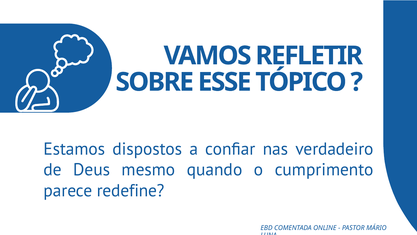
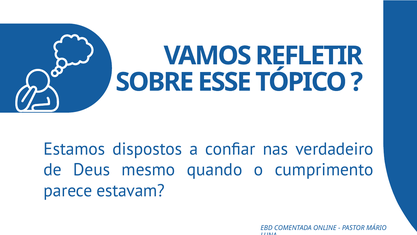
redefine: redefine -> estavam
